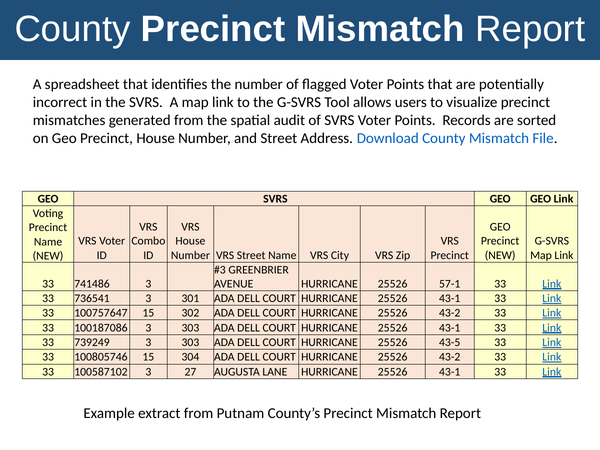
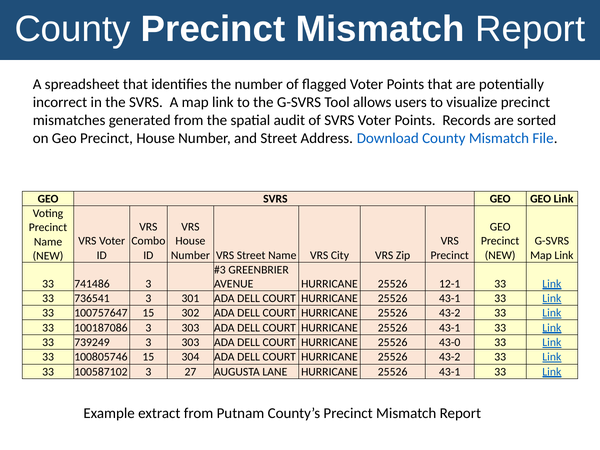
57-1: 57-1 -> 12-1
43-5: 43-5 -> 43-0
